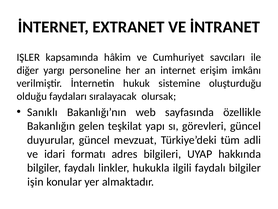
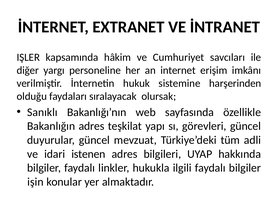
oluşturduğu: oluşturduğu -> harşerinden
Bakanlığın gelen: gelen -> adres
formatı: formatı -> istenen
